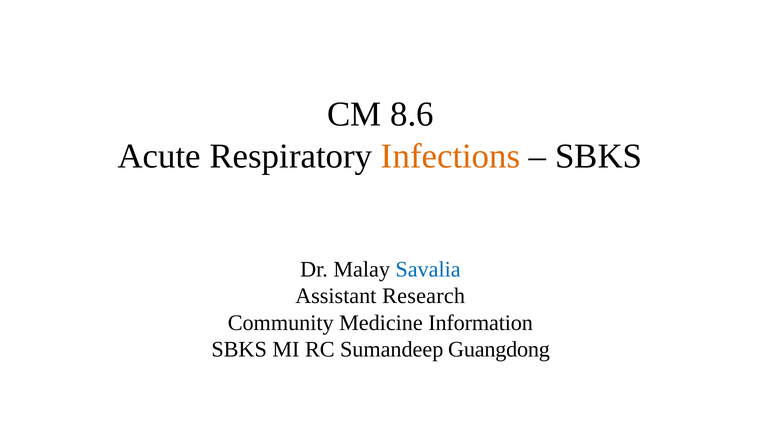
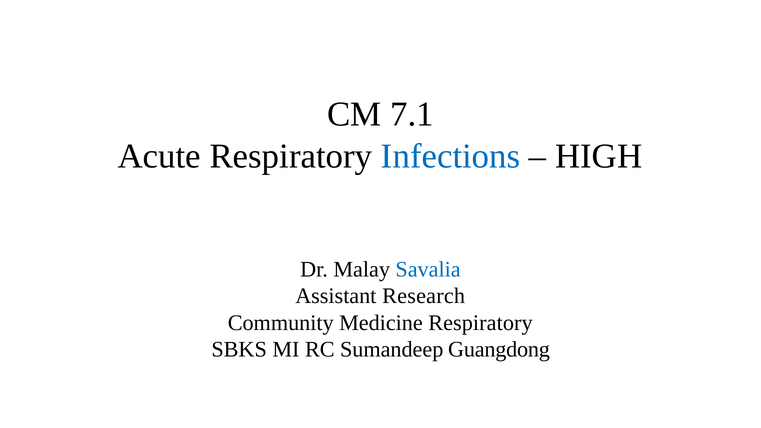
8.6: 8.6 -> 7.1
Infections colour: orange -> blue
SBKS at (599, 156): SBKS -> HIGH
Medicine Information: Information -> Respiratory
